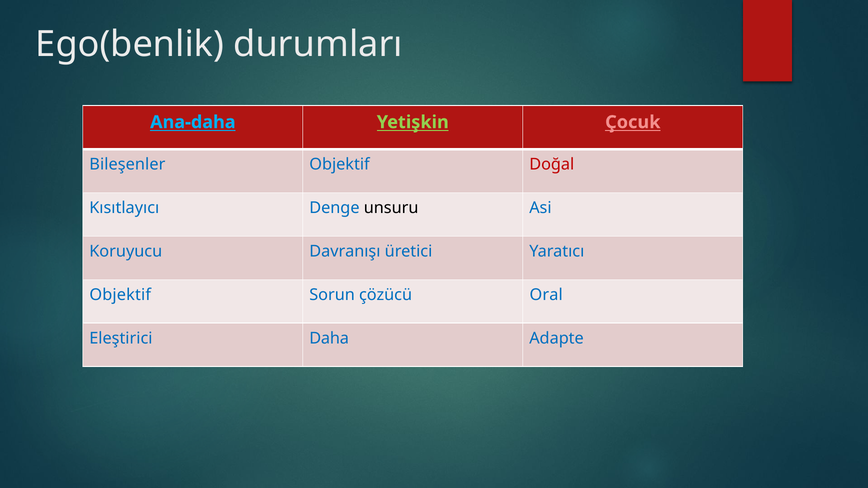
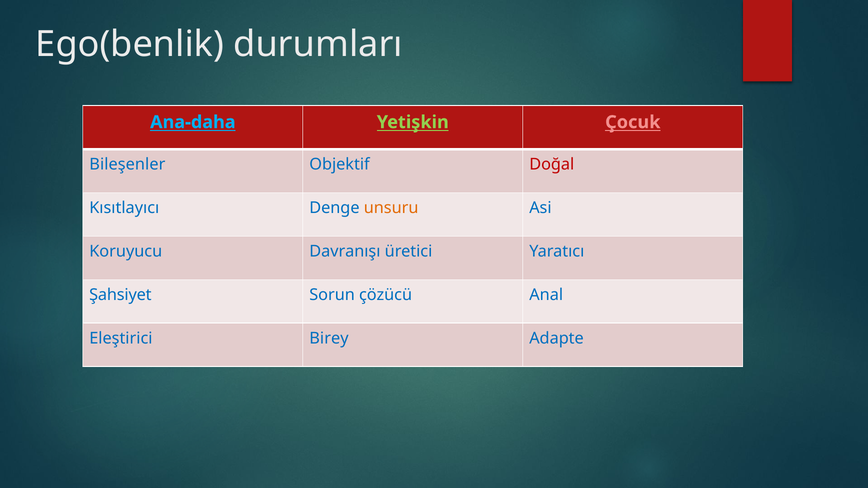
unsuru colour: black -> orange
Objektif at (120, 295): Objektif -> Şahsiyet
Oral: Oral -> Anal
Daha: Daha -> Birey
